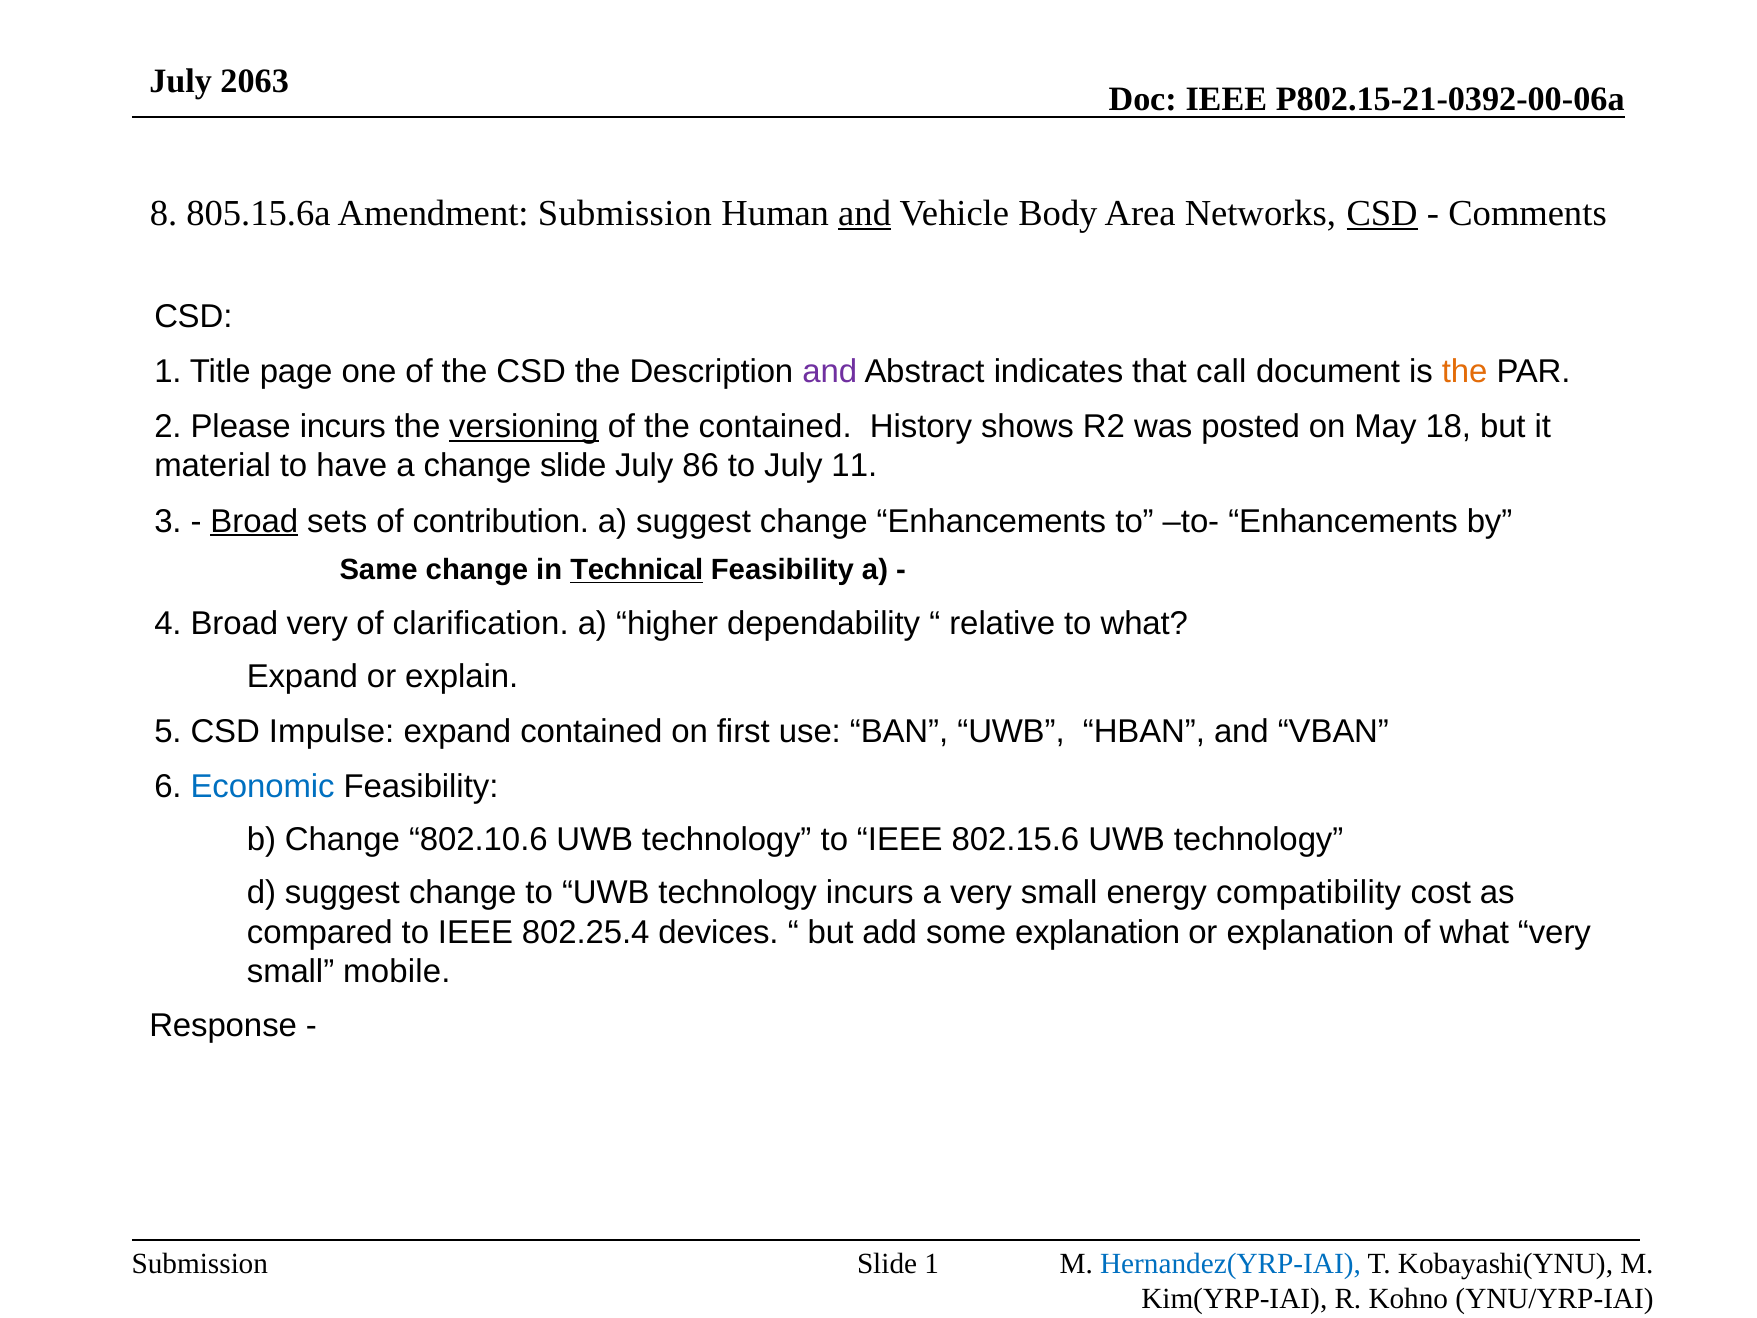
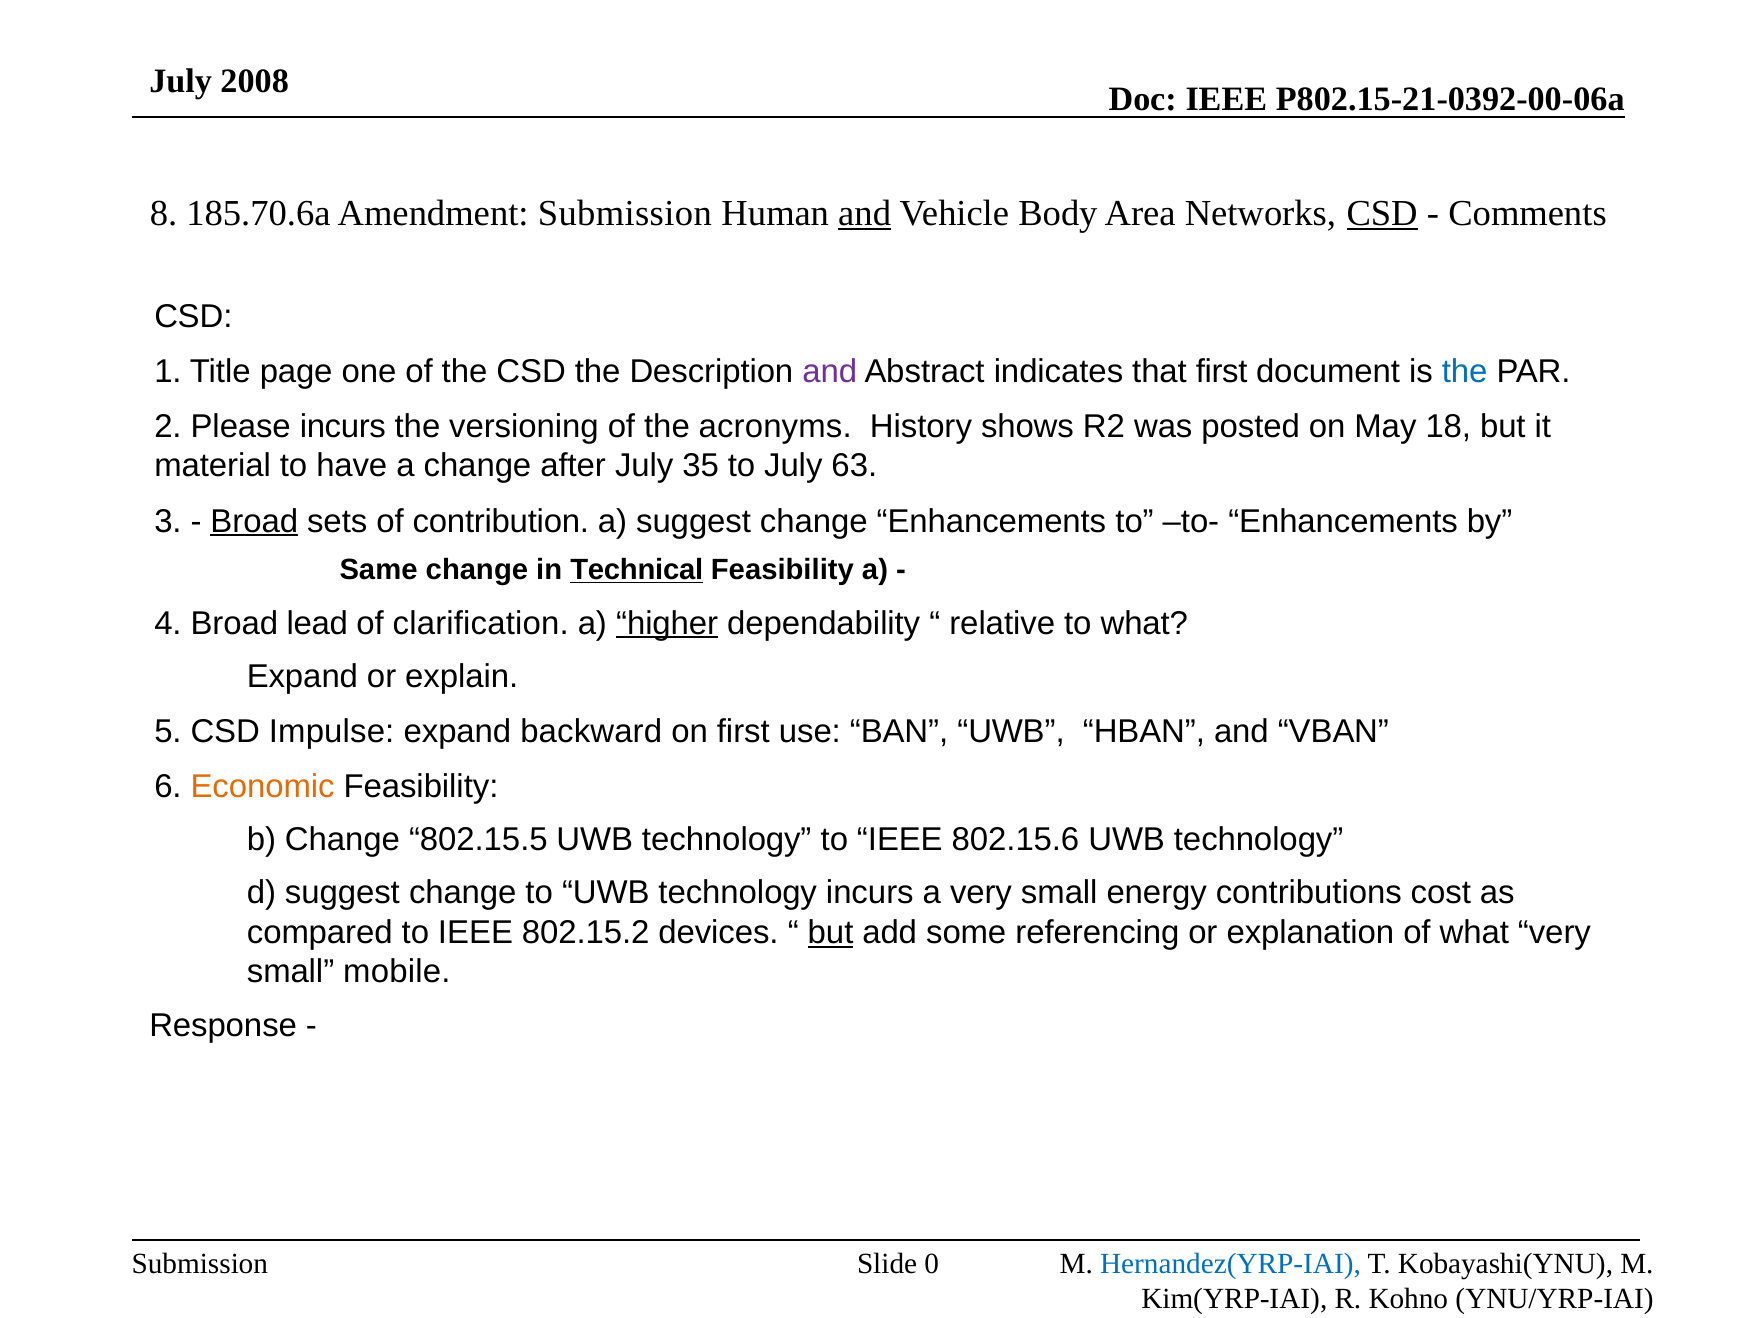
2063: 2063 -> 2008
805.15.6a: 805.15.6a -> 185.70.6a
that call: call -> first
the at (1465, 371) colour: orange -> blue
versioning underline: present -> none
the contained: contained -> acronyms
change slide: slide -> after
86: 86 -> 35
11: 11 -> 63
Broad very: very -> lead
higher underline: none -> present
expand contained: contained -> backward
Economic colour: blue -> orange
802.10.6: 802.10.6 -> 802.15.5
compatibility: compatibility -> contributions
802.25.4: 802.25.4 -> 802.15.2
but at (831, 932) underline: none -> present
some explanation: explanation -> referencing
Slide 1: 1 -> 0
